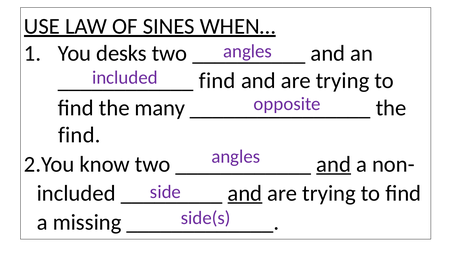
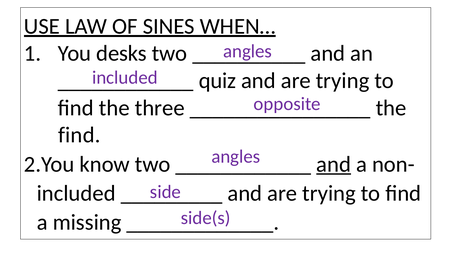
find at (217, 81): find -> quiz
many: many -> three
and at (245, 194) underline: present -> none
